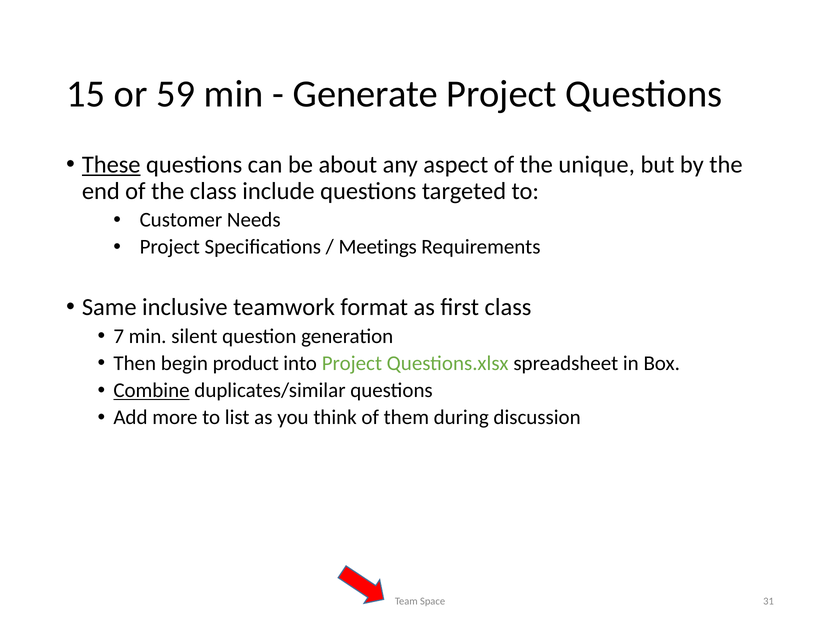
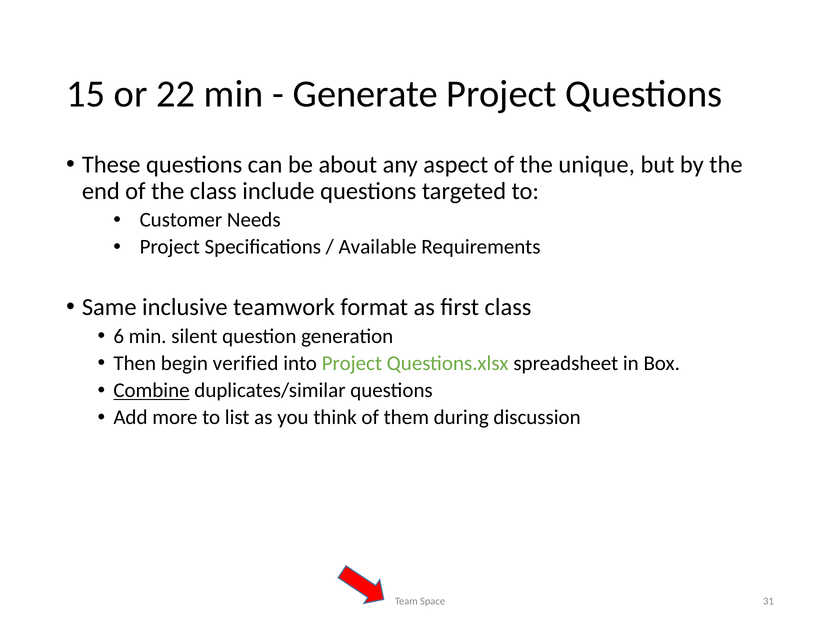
59: 59 -> 22
These underline: present -> none
Meetings: Meetings -> Available
7: 7 -> 6
product: product -> verified
